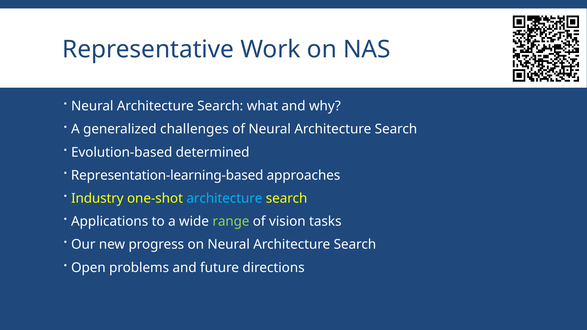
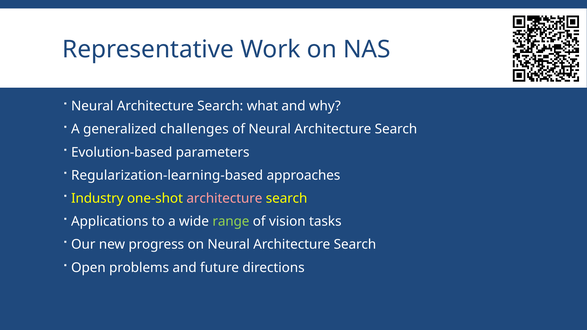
determined: determined -> parameters
Representation-learning-based: Representation-learning-based -> Regularization-learning-based
architecture at (224, 199) colour: light blue -> pink
